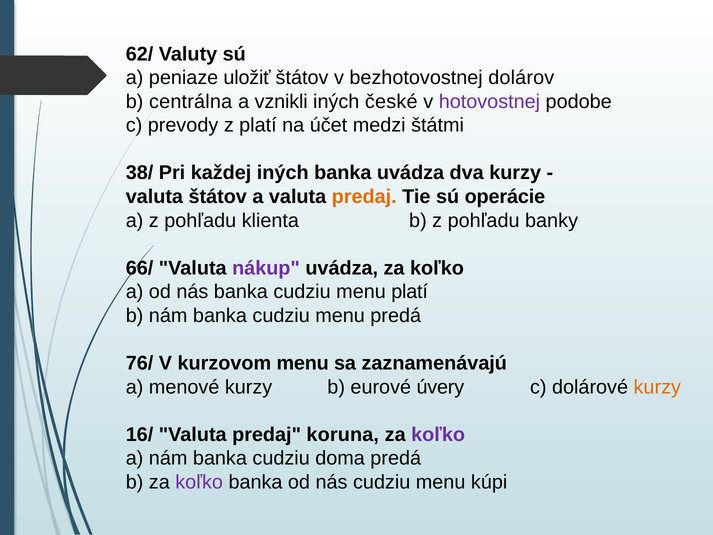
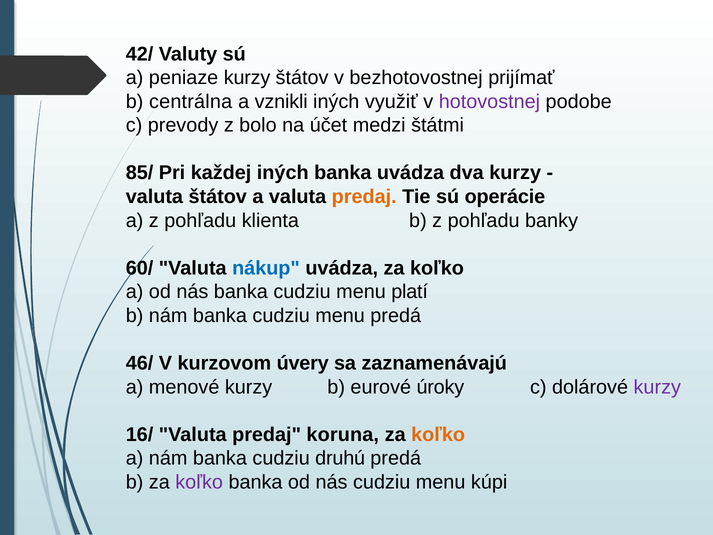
62/: 62/ -> 42/
peniaze uložiť: uložiť -> kurzy
dolárov: dolárov -> prijímať
české: české -> využiť
z platí: platí -> bolo
38/: 38/ -> 85/
66/: 66/ -> 60/
nákup colour: purple -> blue
76/: 76/ -> 46/
kurzovom menu: menu -> úvery
úvery: úvery -> úroky
kurzy at (657, 387) colour: orange -> purple
koľko at (438, 434) colour: purple -> orange
doma: doma -> druhú
